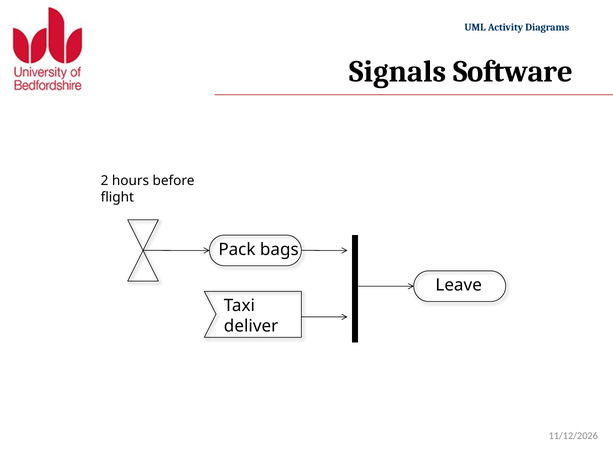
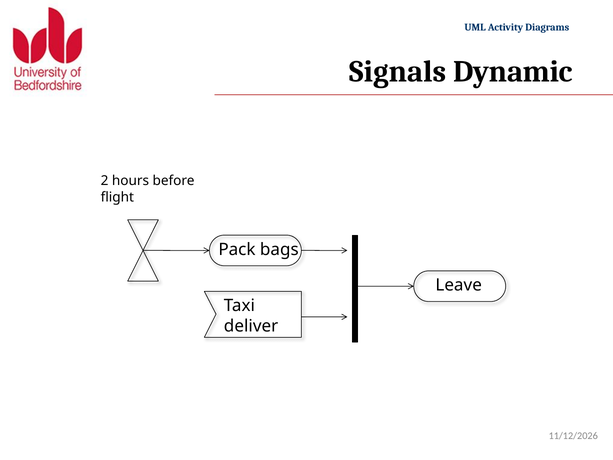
Software: Software -> Dynamic
